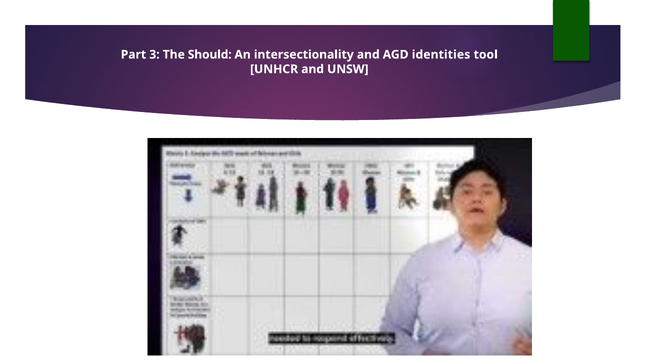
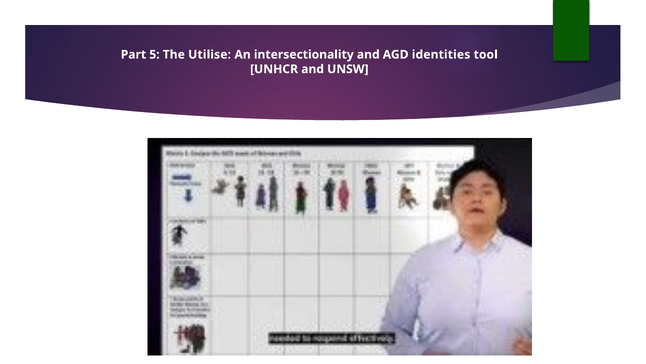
3: 3 -> 5
Should: Should -> Utilise
